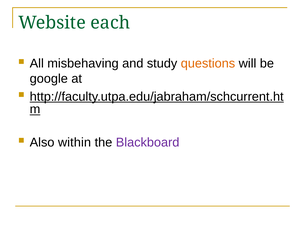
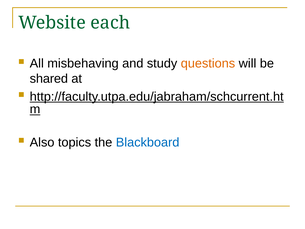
google: google -> shared
within: within -> topics
Blackboard colour: purple -> blue
